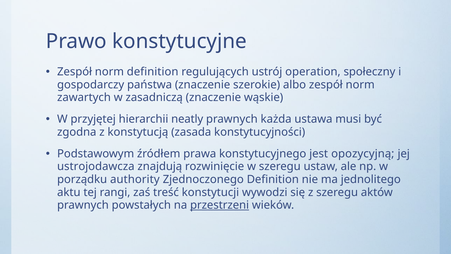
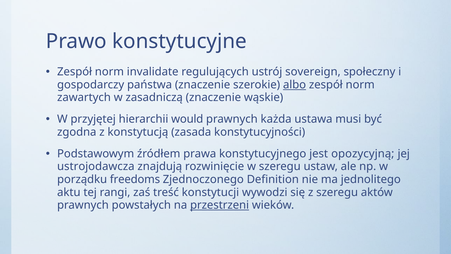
norm definition: definition -> invalidate
operation: operation -> sovereign
albo underline: none -> present
neatly: neatly -> would
authority: authority -> freedoms
